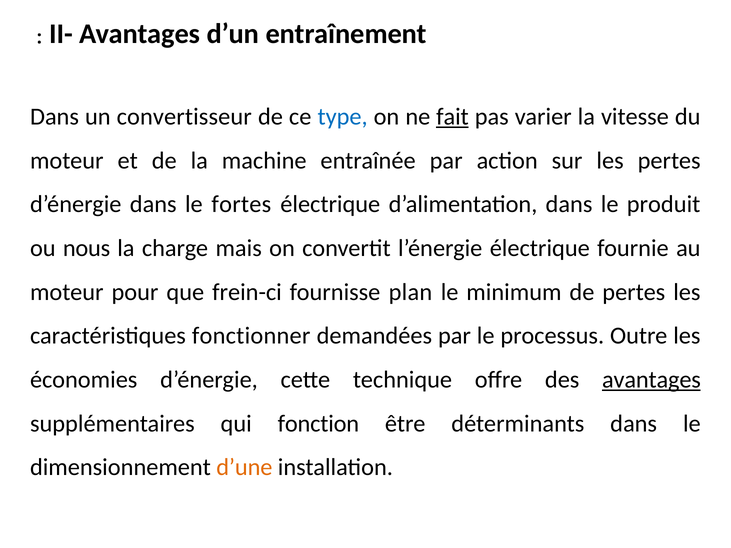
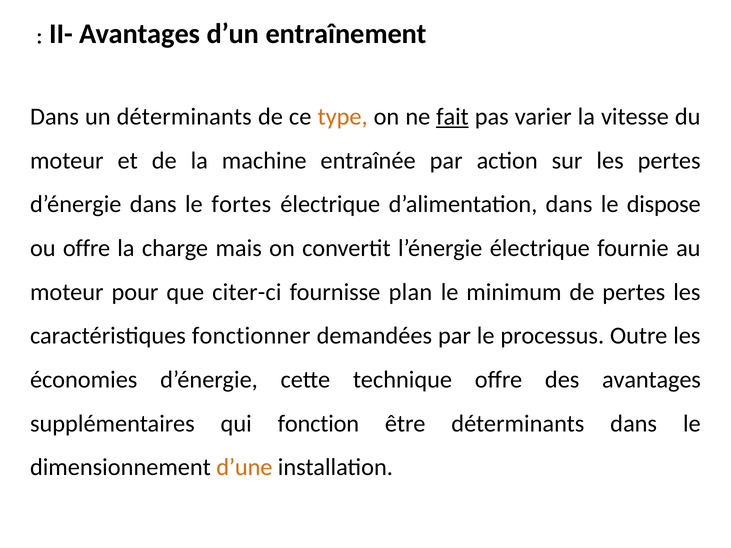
un convertisseur: convertisseur -> déterminants
type colour: blue -> orange
produit: produit -> dispose
ou nous: nous -> offre
frein-ci: frein-ci -> citer-ci
avantages at (651, 380) underline: present -> none
